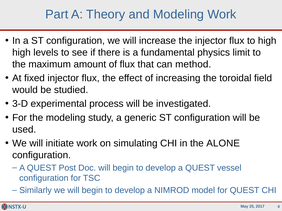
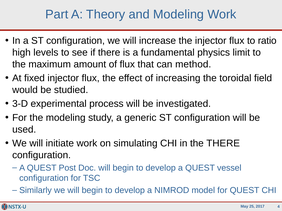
to high: high -> ratio
the ALONE: ALONE -> THERE
